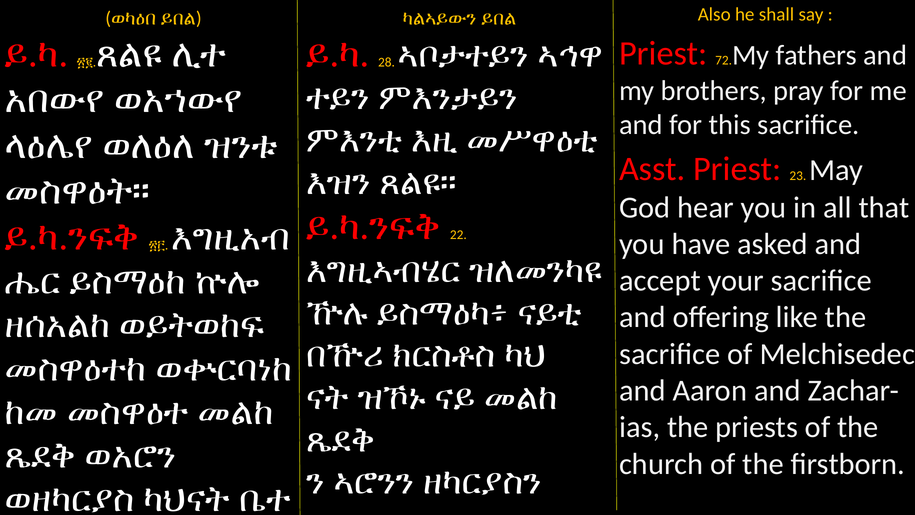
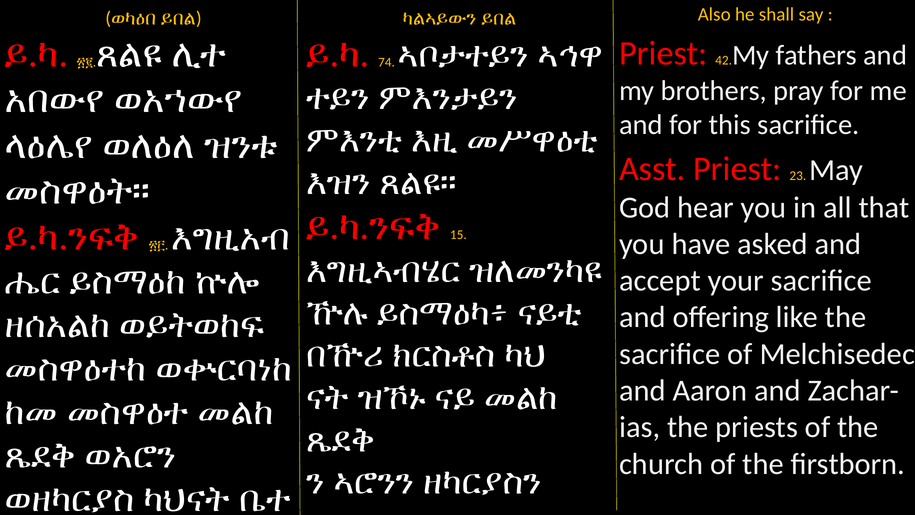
28: 28 -> 74
72: 72 -> 42
22: 22 -> 15
